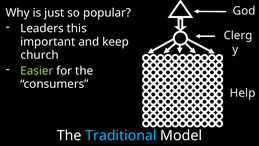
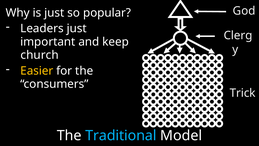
Leaders this: this -> just
Easier colour: light green -> yellow
Help: Help -> Trick
